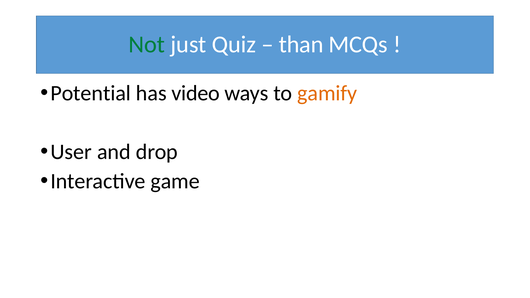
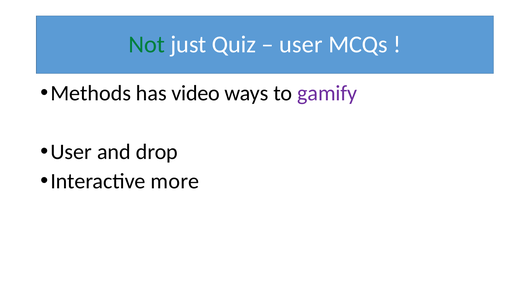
than at (301, 45): than -> user
Potential: Potential -> Methods
gamify colour: orange -> purple
game: game -> more
